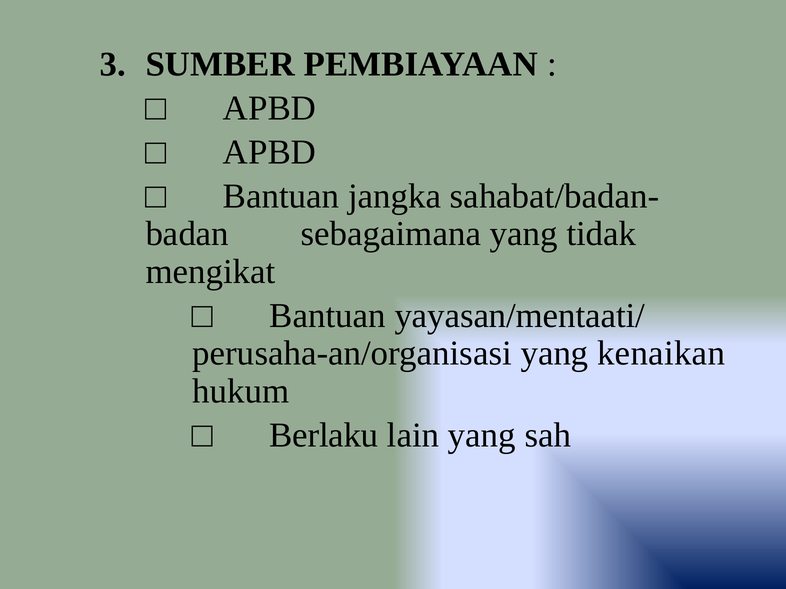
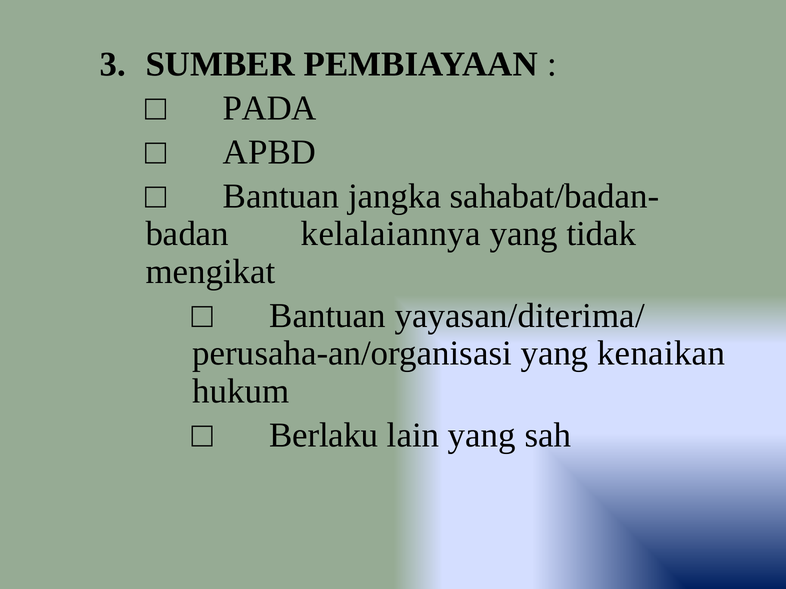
APBD at (269, 108): APBD -> PADA
sebagaimana: sebagaimana -> kelalaiannya
yayasan/mentaati/: yayasan/mentaati/ -> yayasan/diterima/
